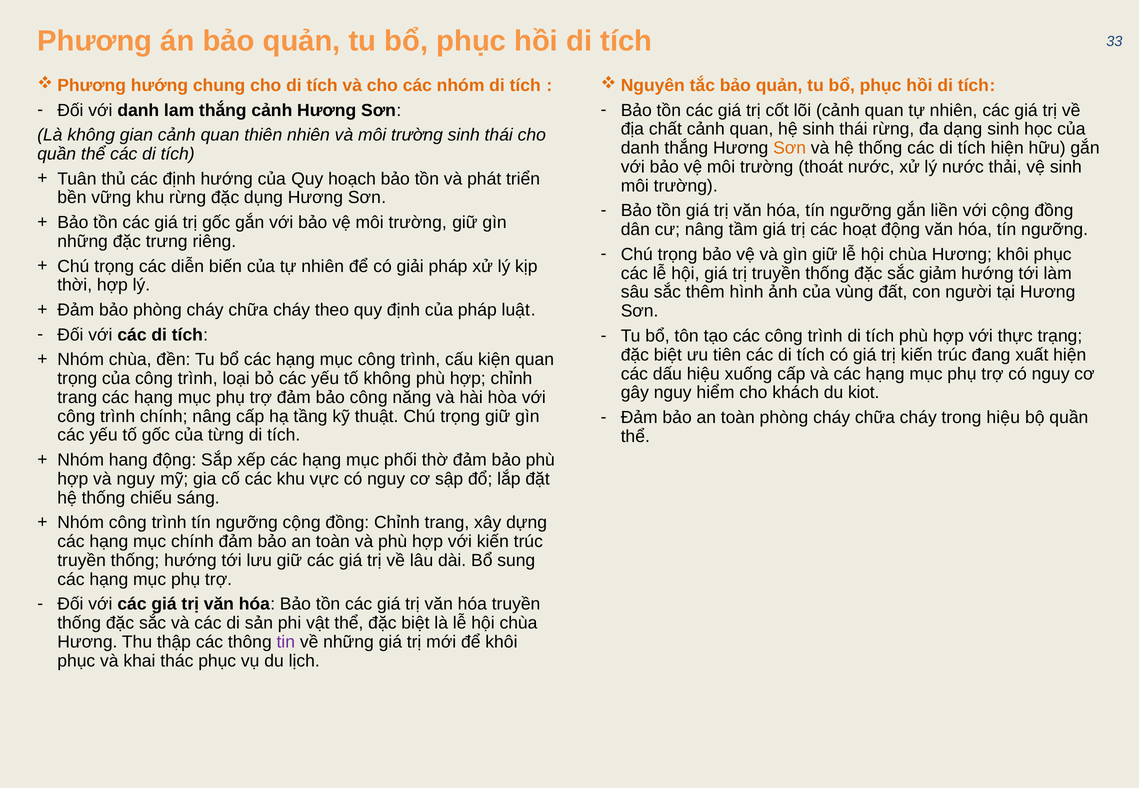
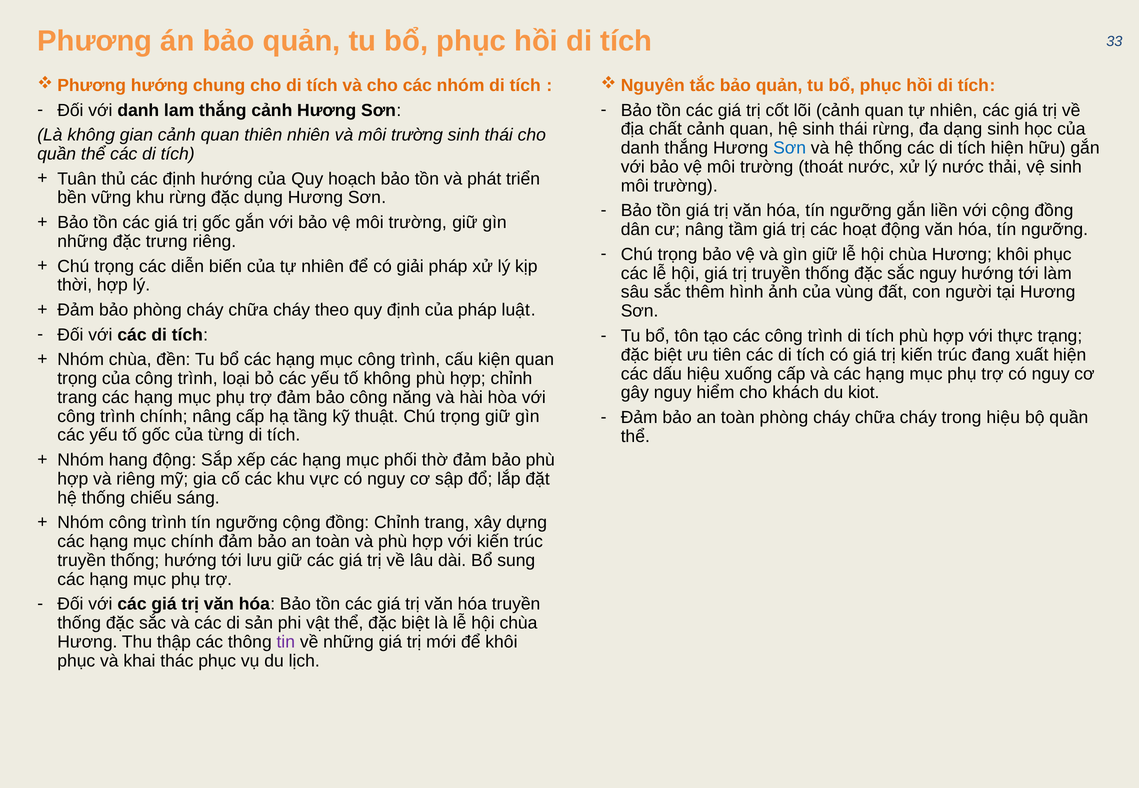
Sơn at (790, 148) colour: orange -> blue
sắc giảm: giảm -> nguy
và nguy: nguy -> riêng
